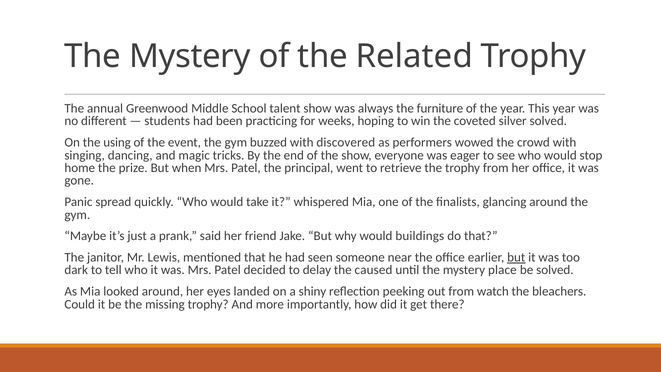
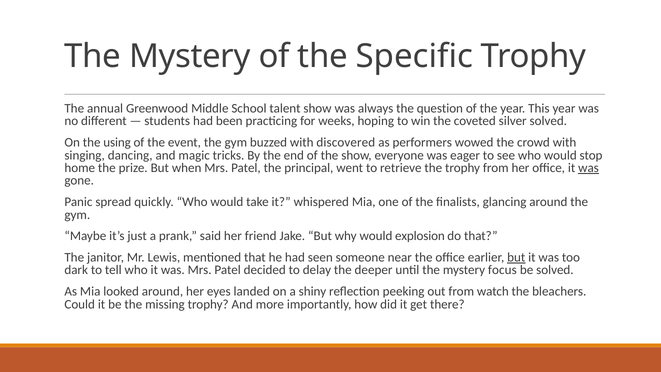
Related: Related -> Specific
furniture: furniture -> question
was at (589, 168) underline: none -> present
buildings: buildings -> explosion
caused: caused -> deeper
place: place -> focus
